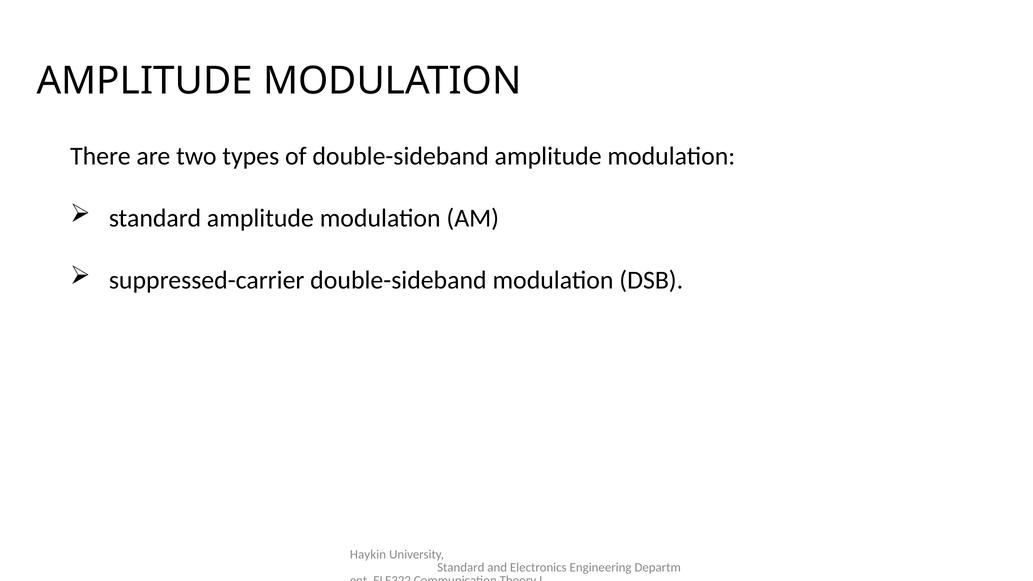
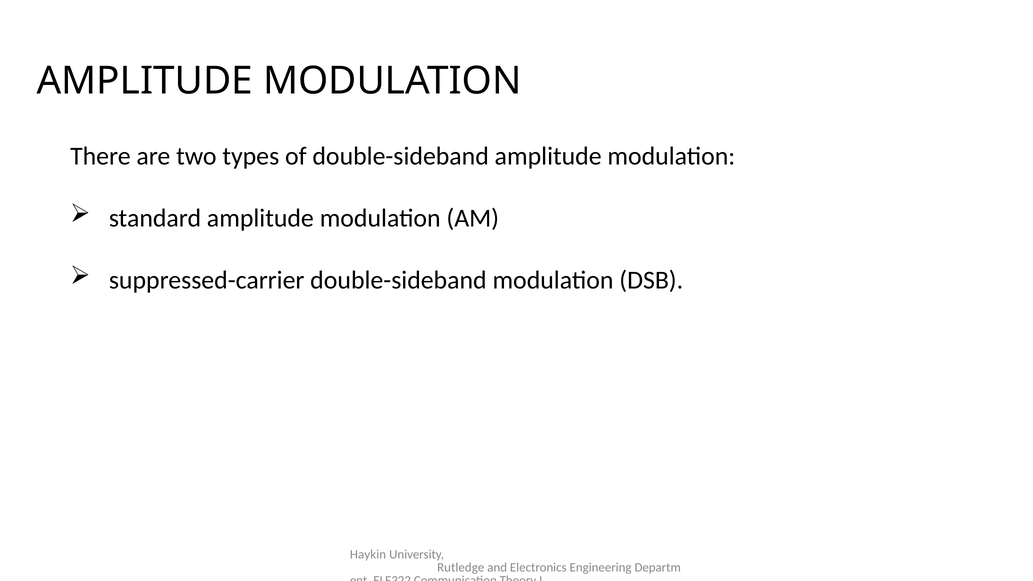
Standard at (461, 568): Standard -> Rutledge
